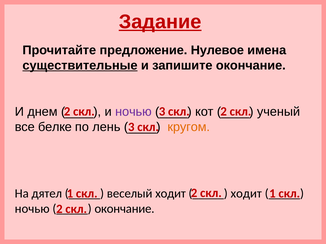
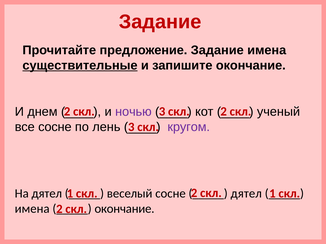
Задание at (160, 22) underline: present -> none
предложение Нулевое: Нулевое -> Задание
все белке: белке -> сосне
кругом colour: orange -> purple
веселый ходит: ходит -> сосне
ходит at (246, 194): ходит -> дятел
ночью at (32, 209): ночью -> имена
